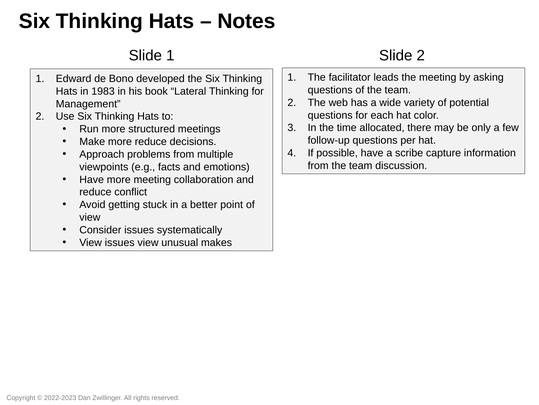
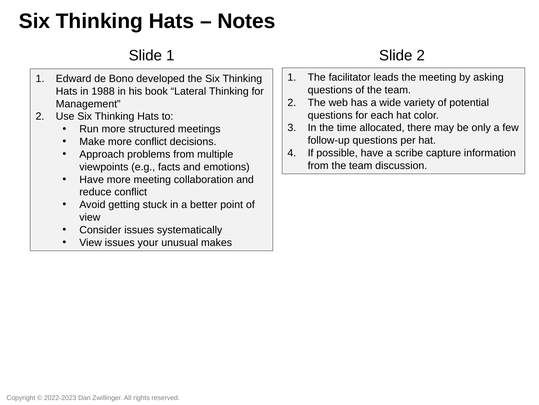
1983: 1983 -> 1988
more reduce: reduce -> conflict
issues view: view -> your
